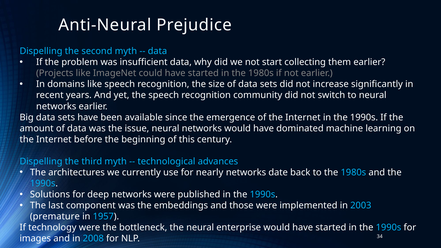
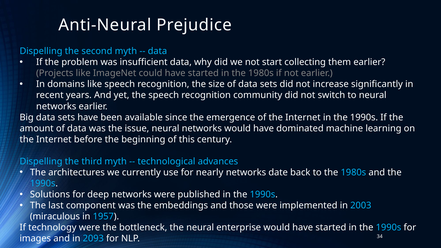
premature: premature -> miraculous
2008: 2008 -> 2093
